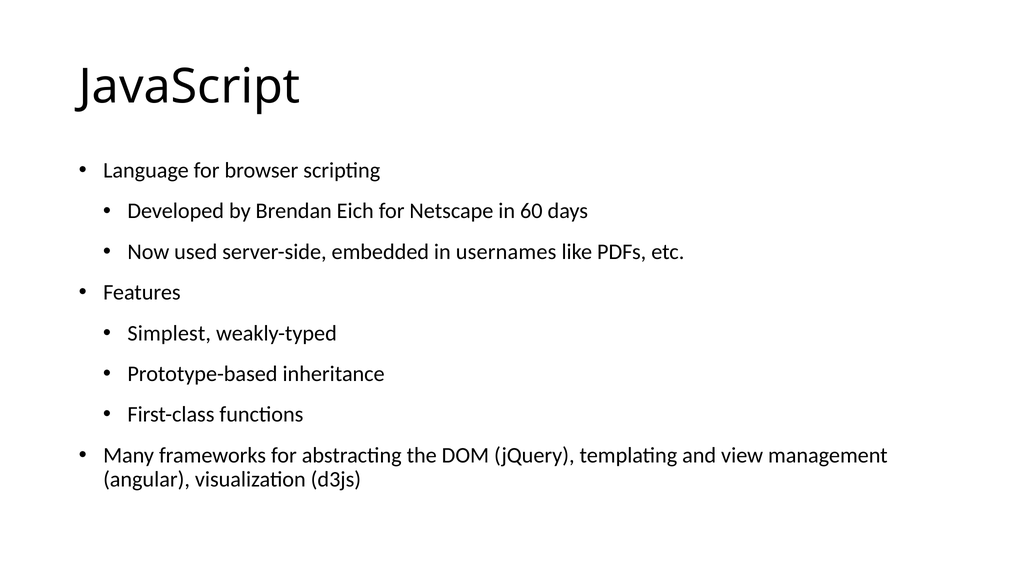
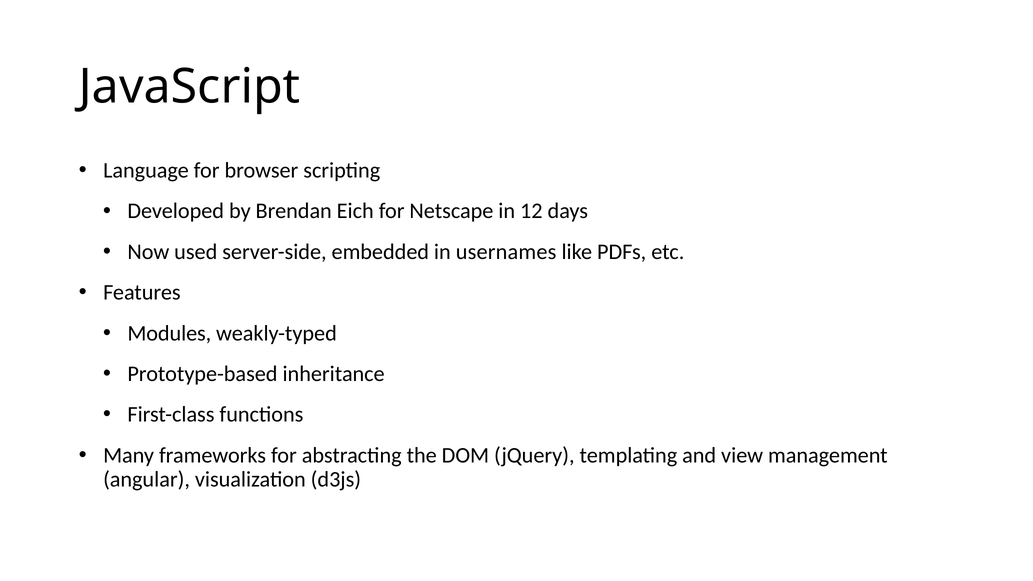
60: 60 -> 12
Simplest: Simplest -> Modules
